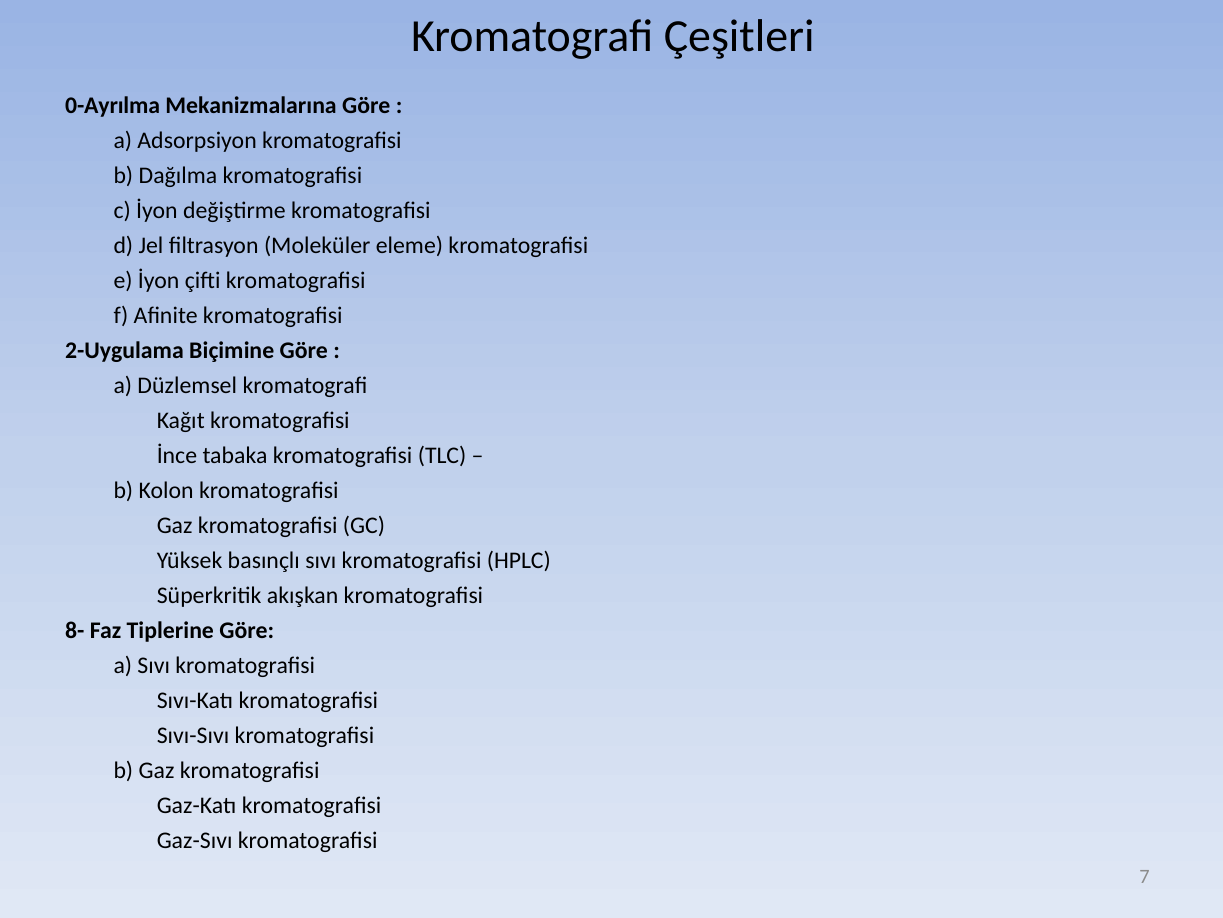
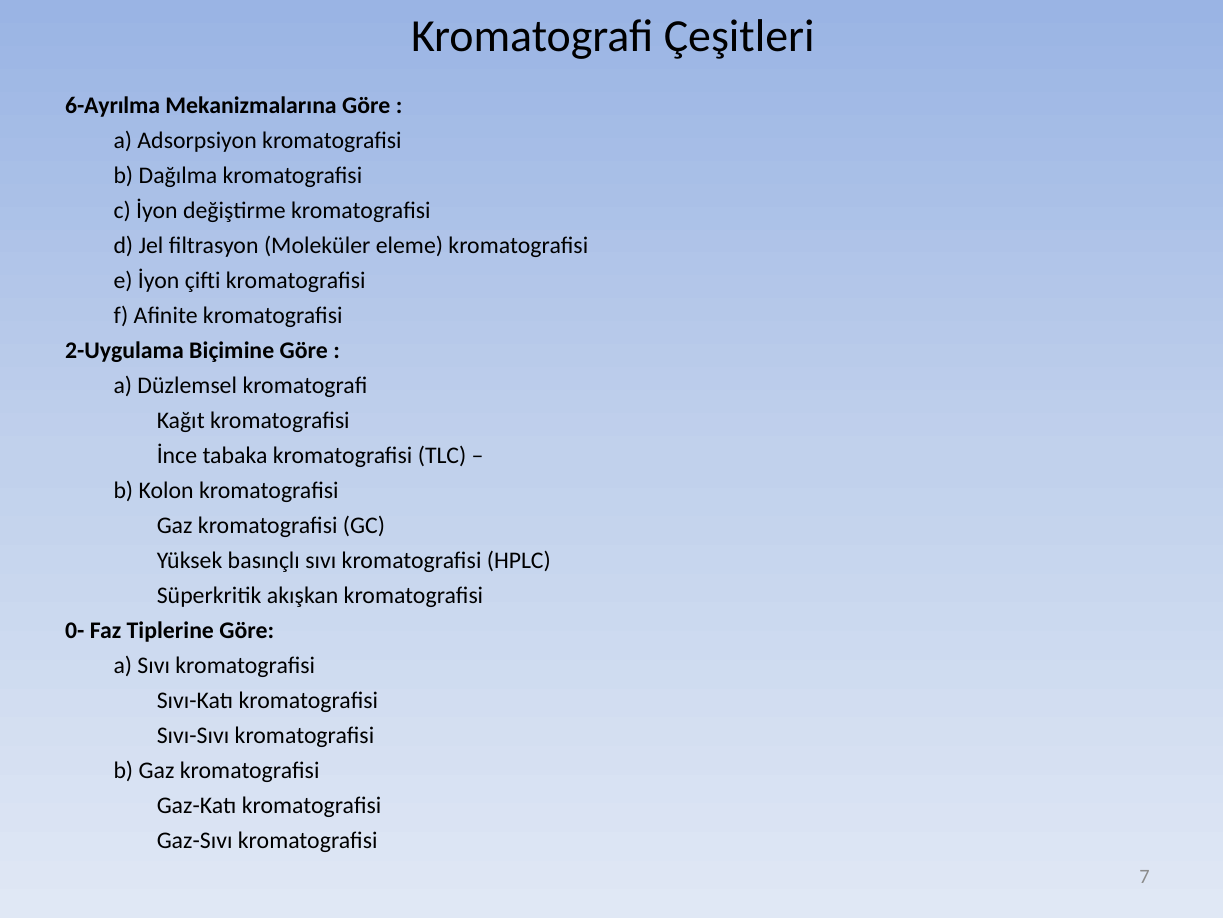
0-Ayrılma: 0-Ayrılma -> 6-Ayrılma
8-: 8- -> 0-
